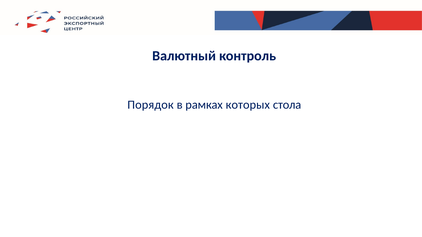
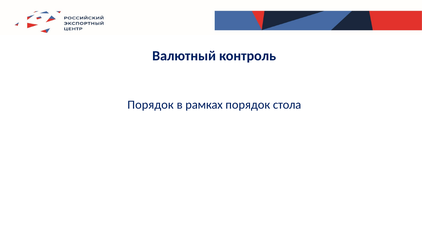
рамках которых: которых -> порядок
